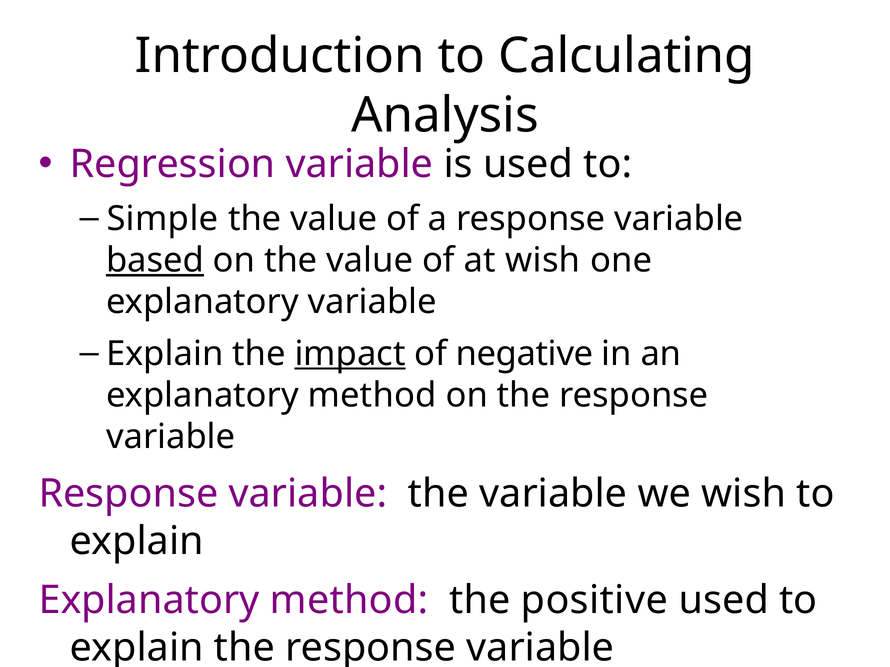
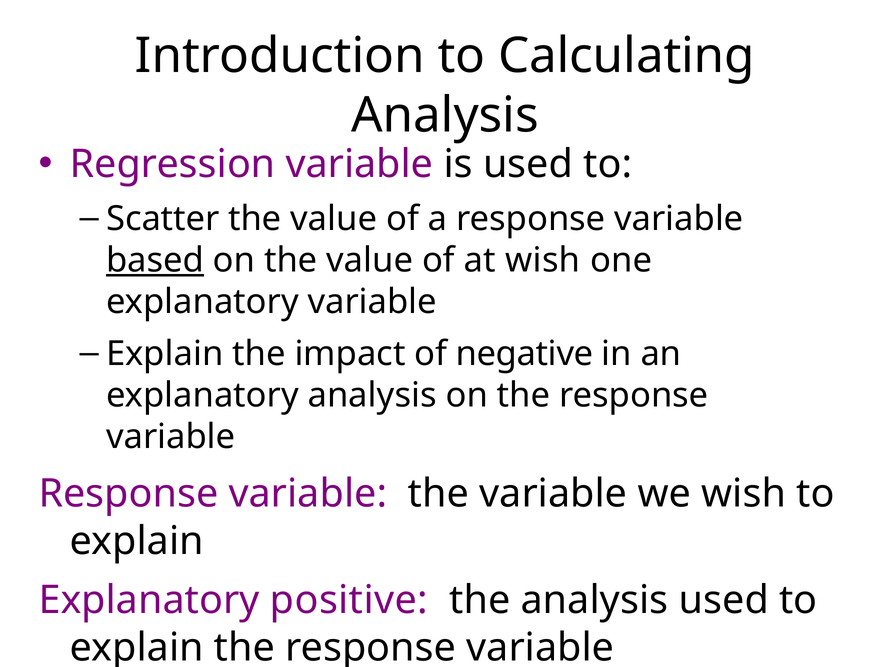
Simple: Simple -> Scatter
impact underline: present -> none
method at (372, 396): method -> analysis
method at (349, 601): method -> positive
the positive: positive -> analysis
